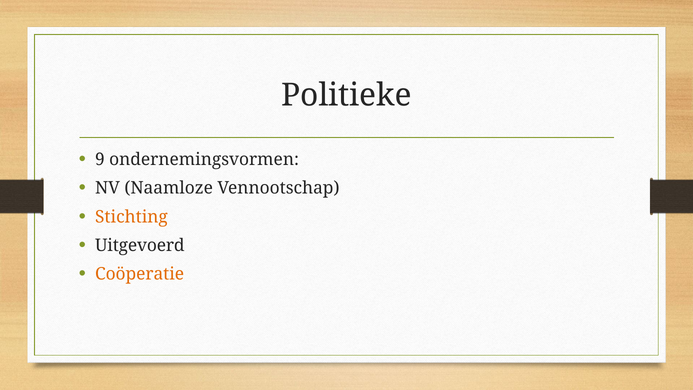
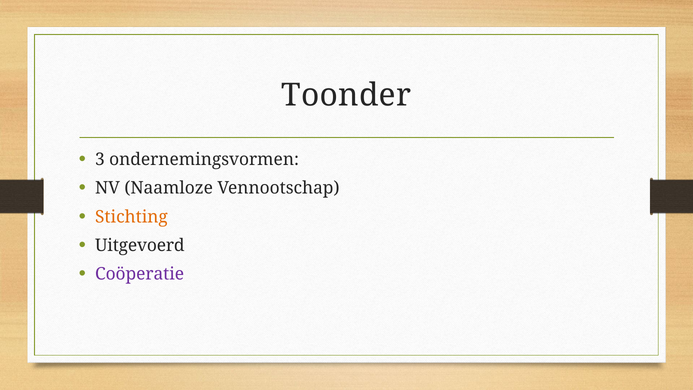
Politieke: Politieke -> Toonder
9: 9 -> 3
Coöperatie colour: orange -> purple
